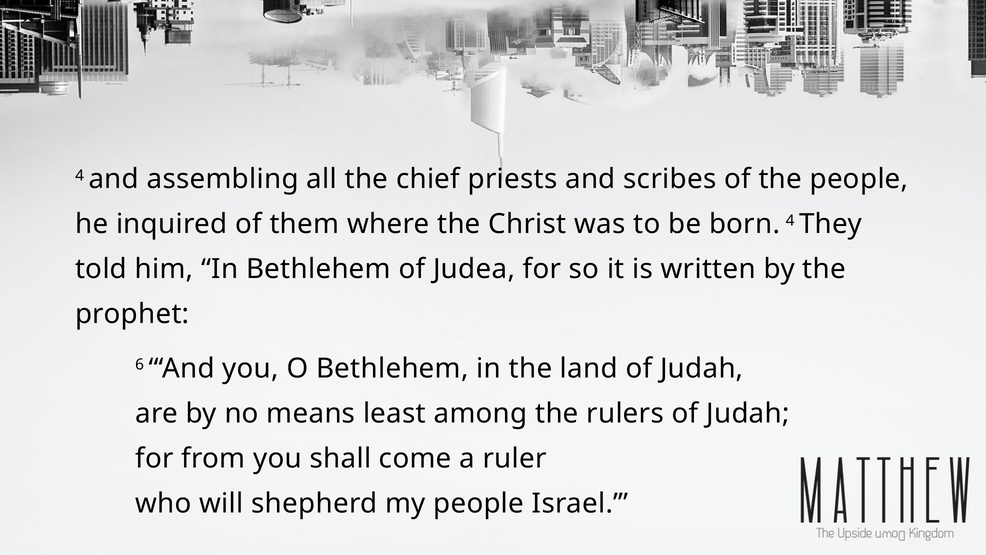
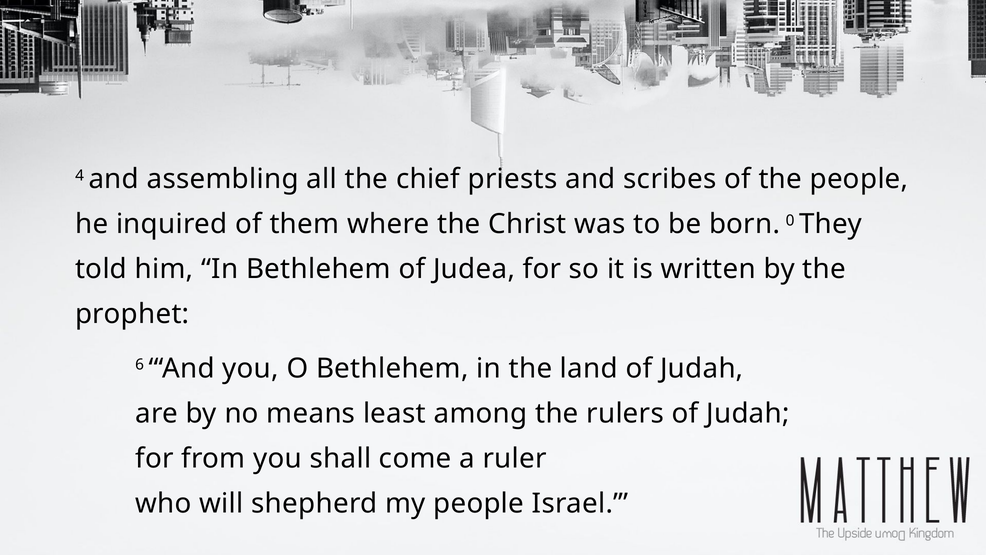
born 4: 4 -> 0
